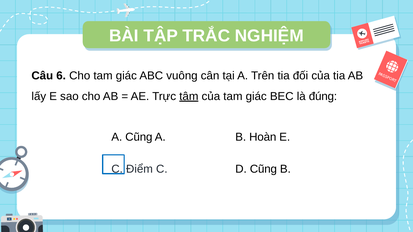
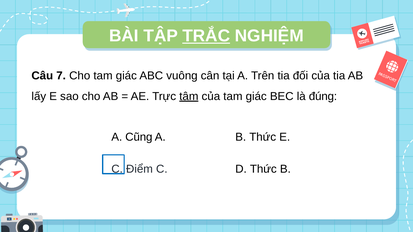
TRẮC underline: none -> present
6: 6 -> 7
B Hoàn: Hoàn -> Thức
D Cũng: Cũng -> Thức
